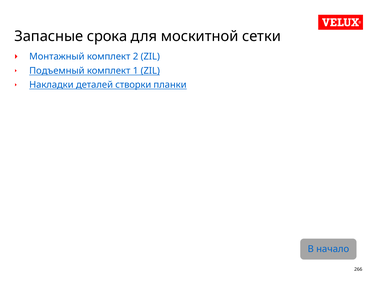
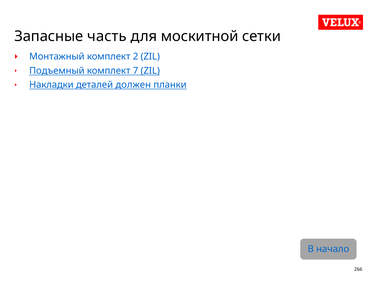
срока: срока -> часть
1: 1 -> 7
створки: створки -> должен
